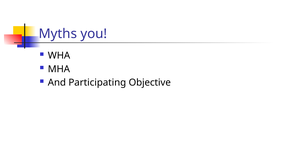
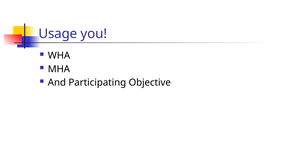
Myths: Myths -> Usage
